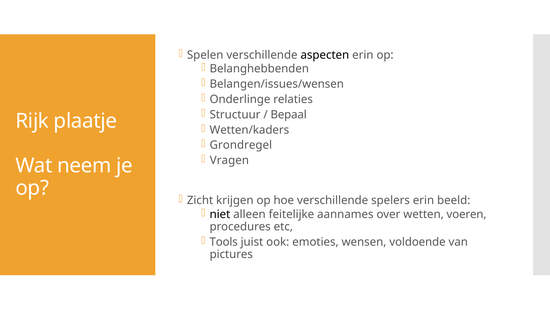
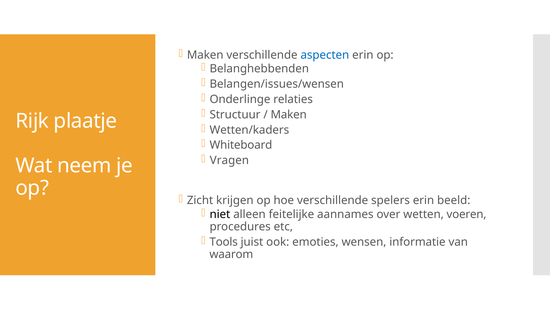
Spelen at (205, 55): Spelen -> Maken
aspecten colour: black -> blue
Bepaal at (289, 114): Bepaal -> Maken
Grondregel: Grondregel -> Whiteboard
voldoende: voldoende -> informatie
pictures: pictures -> waarom
